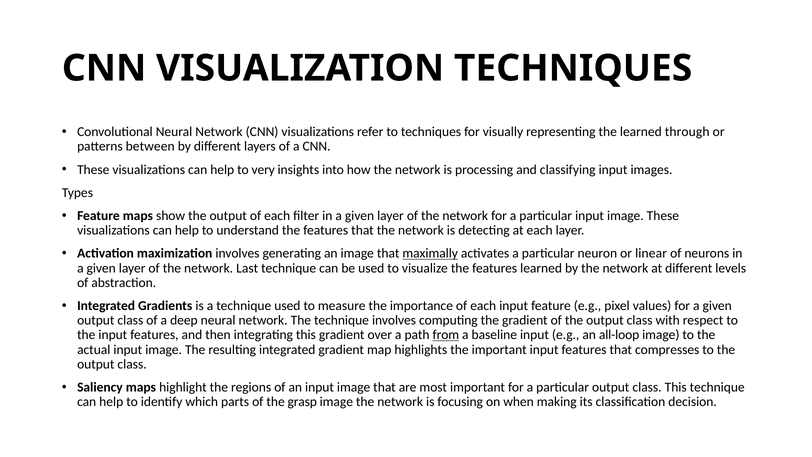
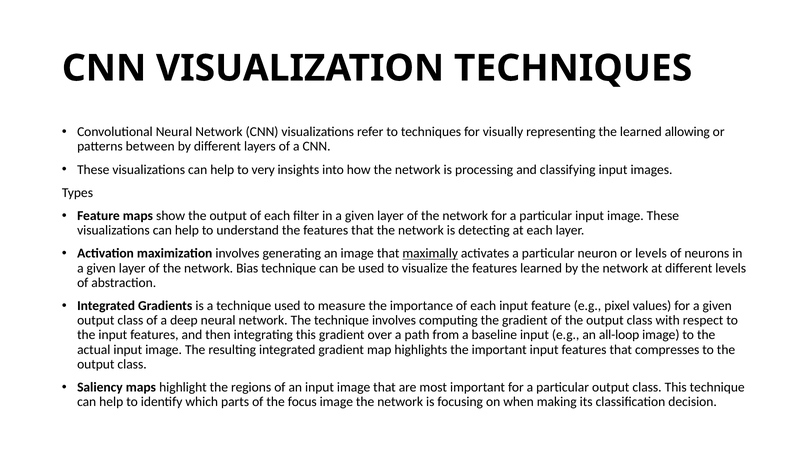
through: through -> allowing
or linear: linear -> levels
Last: Last -> Bias
from underline: present -> none
grasp: grasp -> focus
